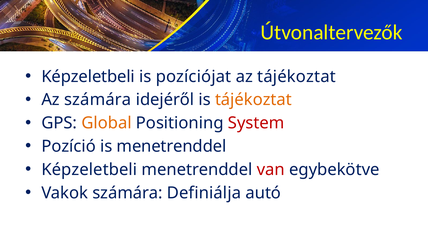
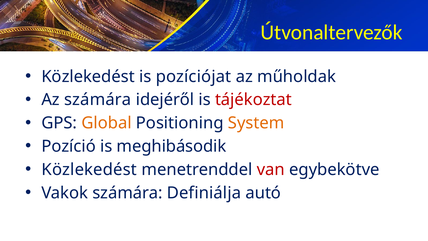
Képzeletbeli at (88, 76): Képzeletbeli -> Közlekedést
az tájékoztat: tájékoztat -> műholdak
tájékoztat at (253, 100) colour: orange -> red
System colour: red -> orange
is menetrenddel: menetrenddel -> meghibásodik
Képzeletbeli at (89, 170): Képzeletbeli -> Közlekedést
